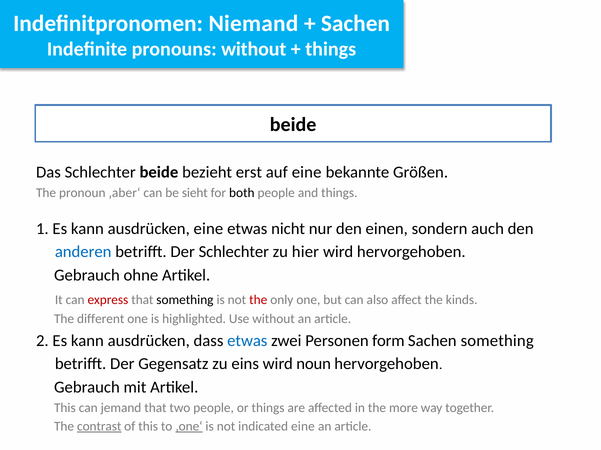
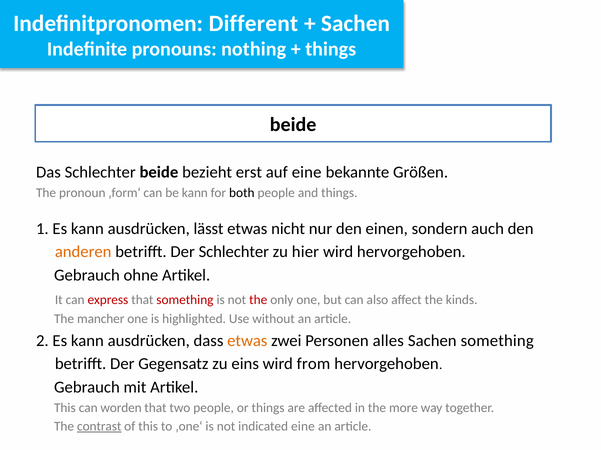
Niemand: Niemand -> Different
pronouns without: without -> nothing
‚aber‘: ‚aber‘ -> ‚form‘
be sieht: sieht -> kann
ausdrücken eine: eine -> lässt
anderen colour: blue -> orange
something at (185, 300) colour: black -> red
different: different -> mancher
etwas at (247, 341) colour: blue -> orange
form: form -> alles
noun: noun -> from
jemand: jemand -> worden
‚one‘ underline: present -> none
